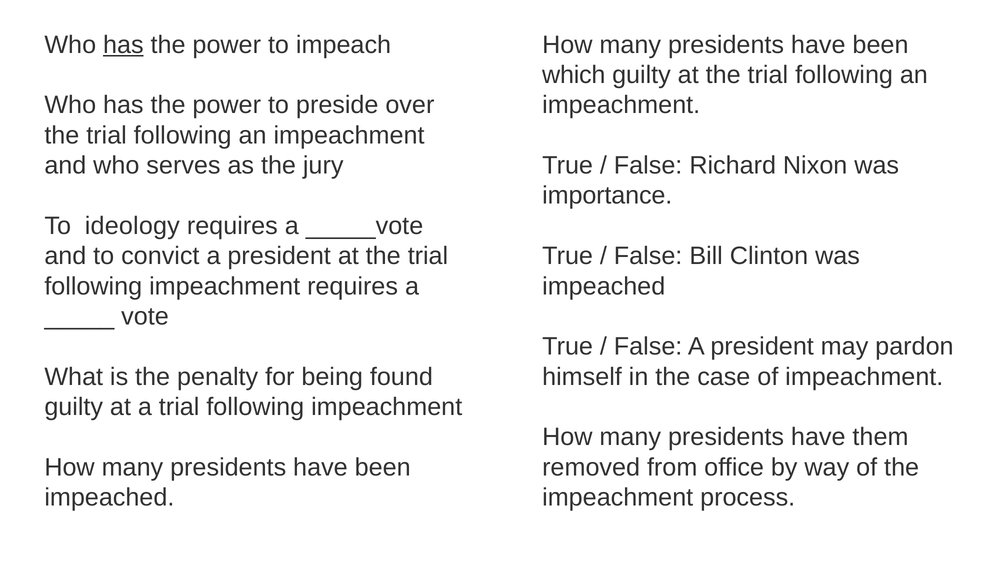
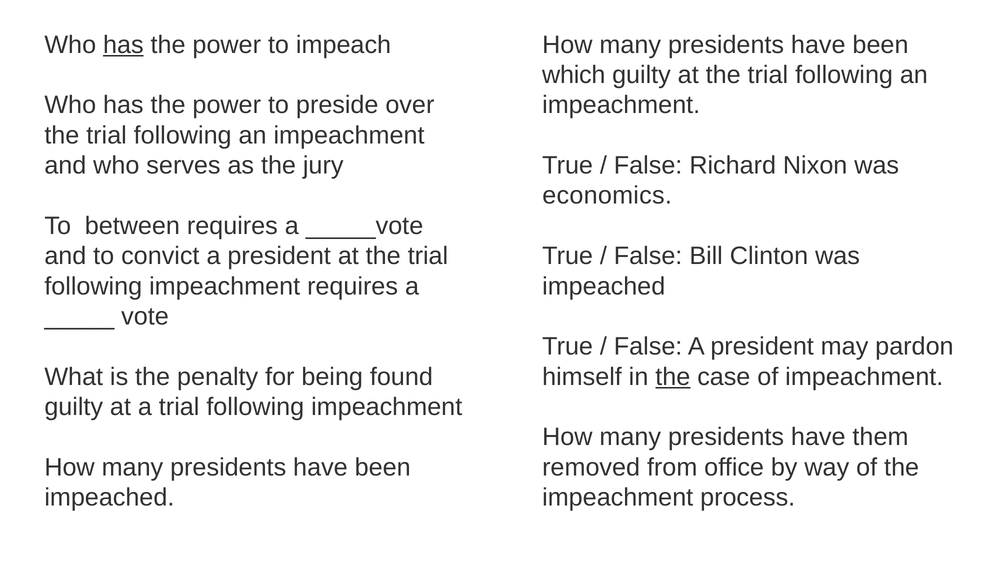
importance: importance -> economics
ideology: ideology -> between
the at (673, 377) underline: none -> present
